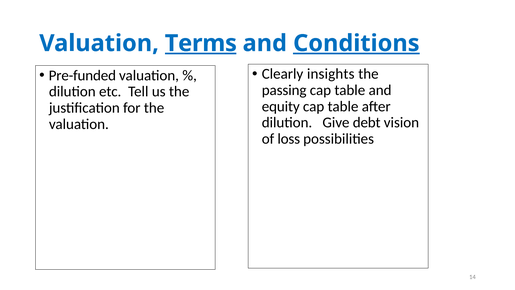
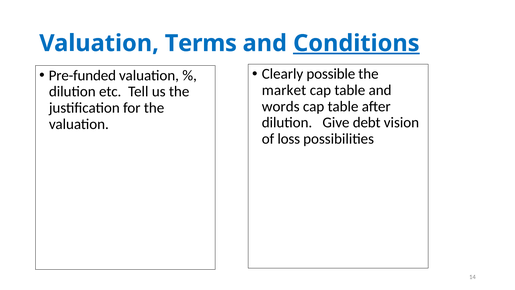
Terms underline: present -> none
insights: insights -> possible
passing: passing -> market
equity: equity -> words
